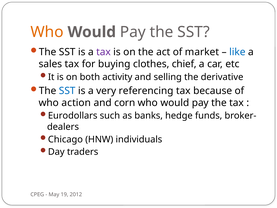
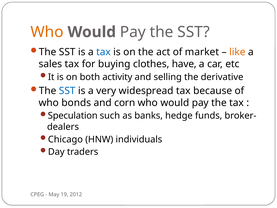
tax at (104, 52) colour: purple -> blue
like colour: blue -> orange
chief: chief -> have
referencing: referencing -> widespread
action: action -> bonds
Eurodollars: Eurodollars -> Speculation
